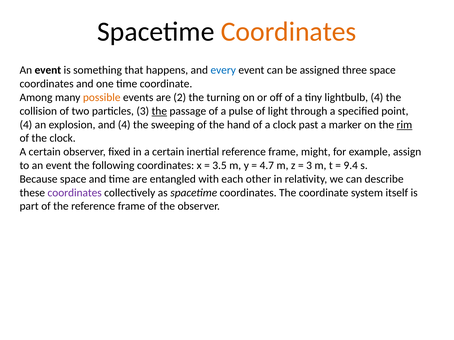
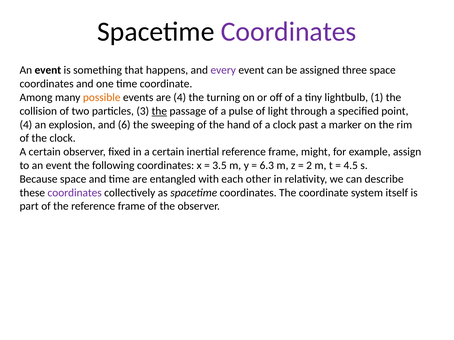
Coordinates at (289, 32) colour: orange -> purple
every colour: blue -> purple
are 2: 2 -> 4
lightbulb 4: 4 -> 1
and 4: 4 -> 6
rim underline: present -> none
4.7: 4.7 -> 6.3
3 at (309, 166): 3 -> 2
9.4: 9.4 -> 4.5
